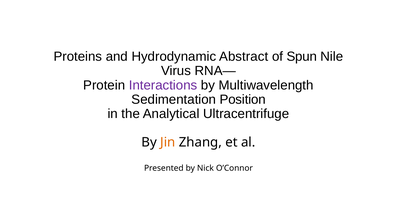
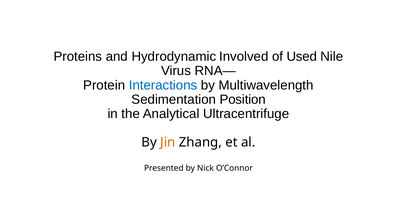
Abstract: Abstract -> Involved
Spun: Spun -> Used
Interactions colour: purple -> blue
